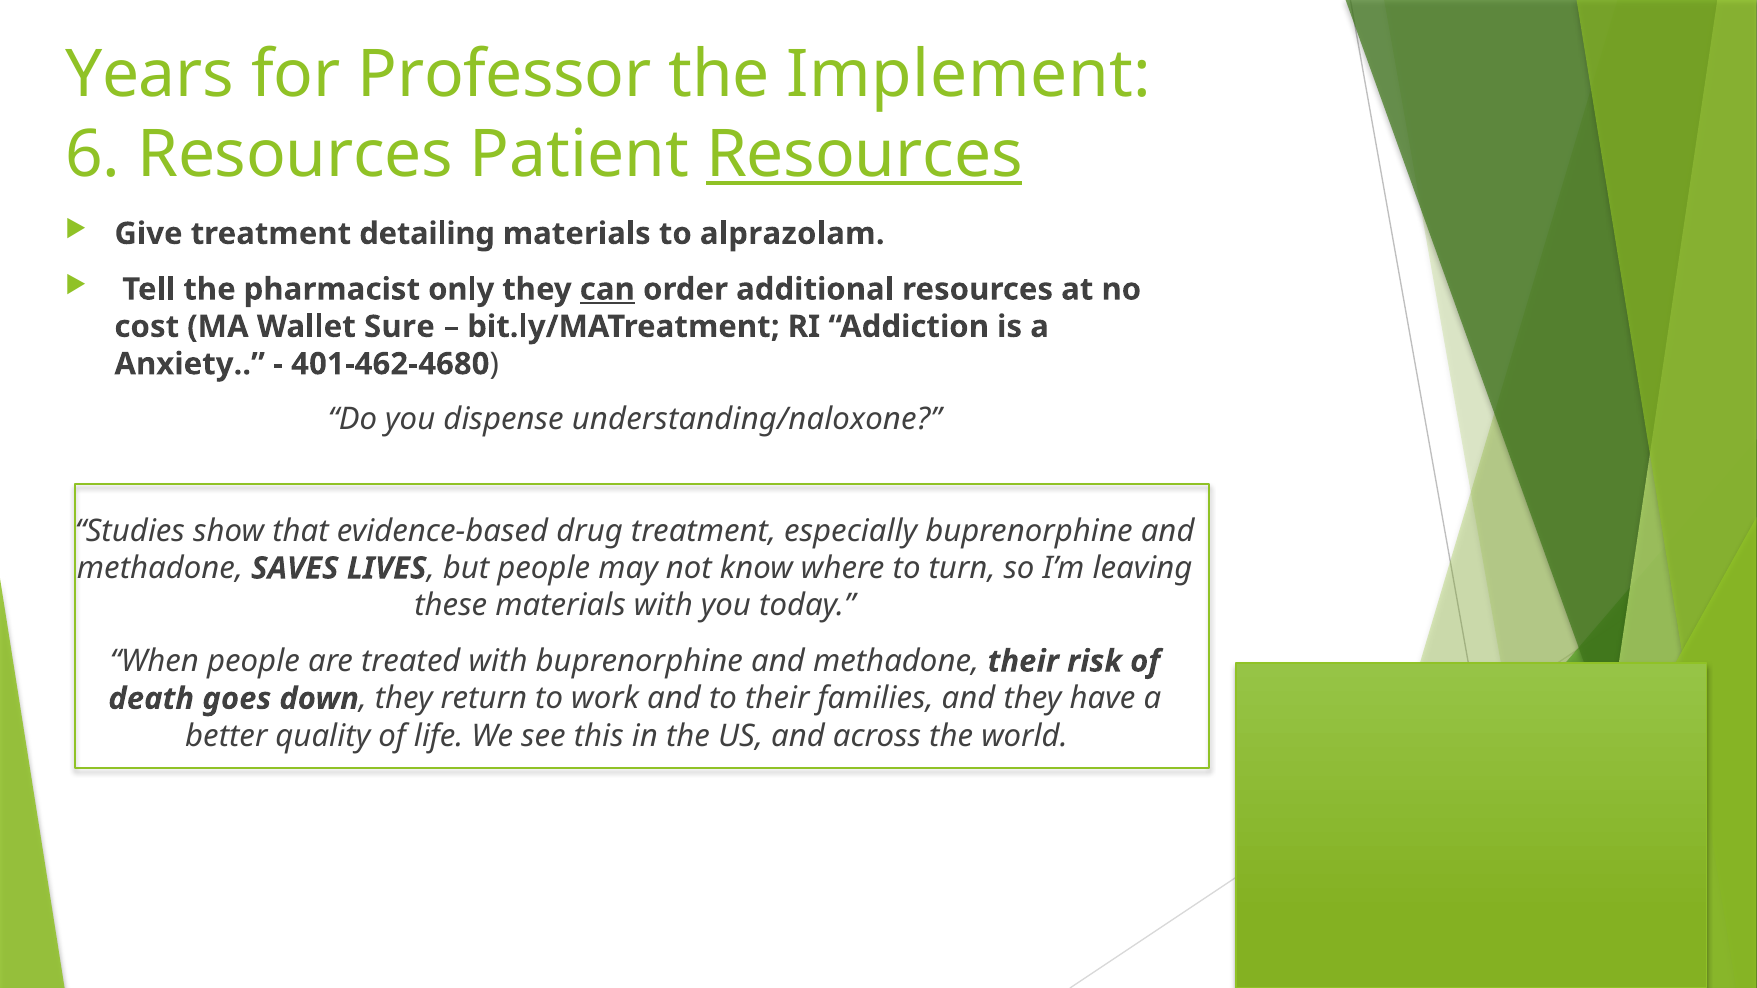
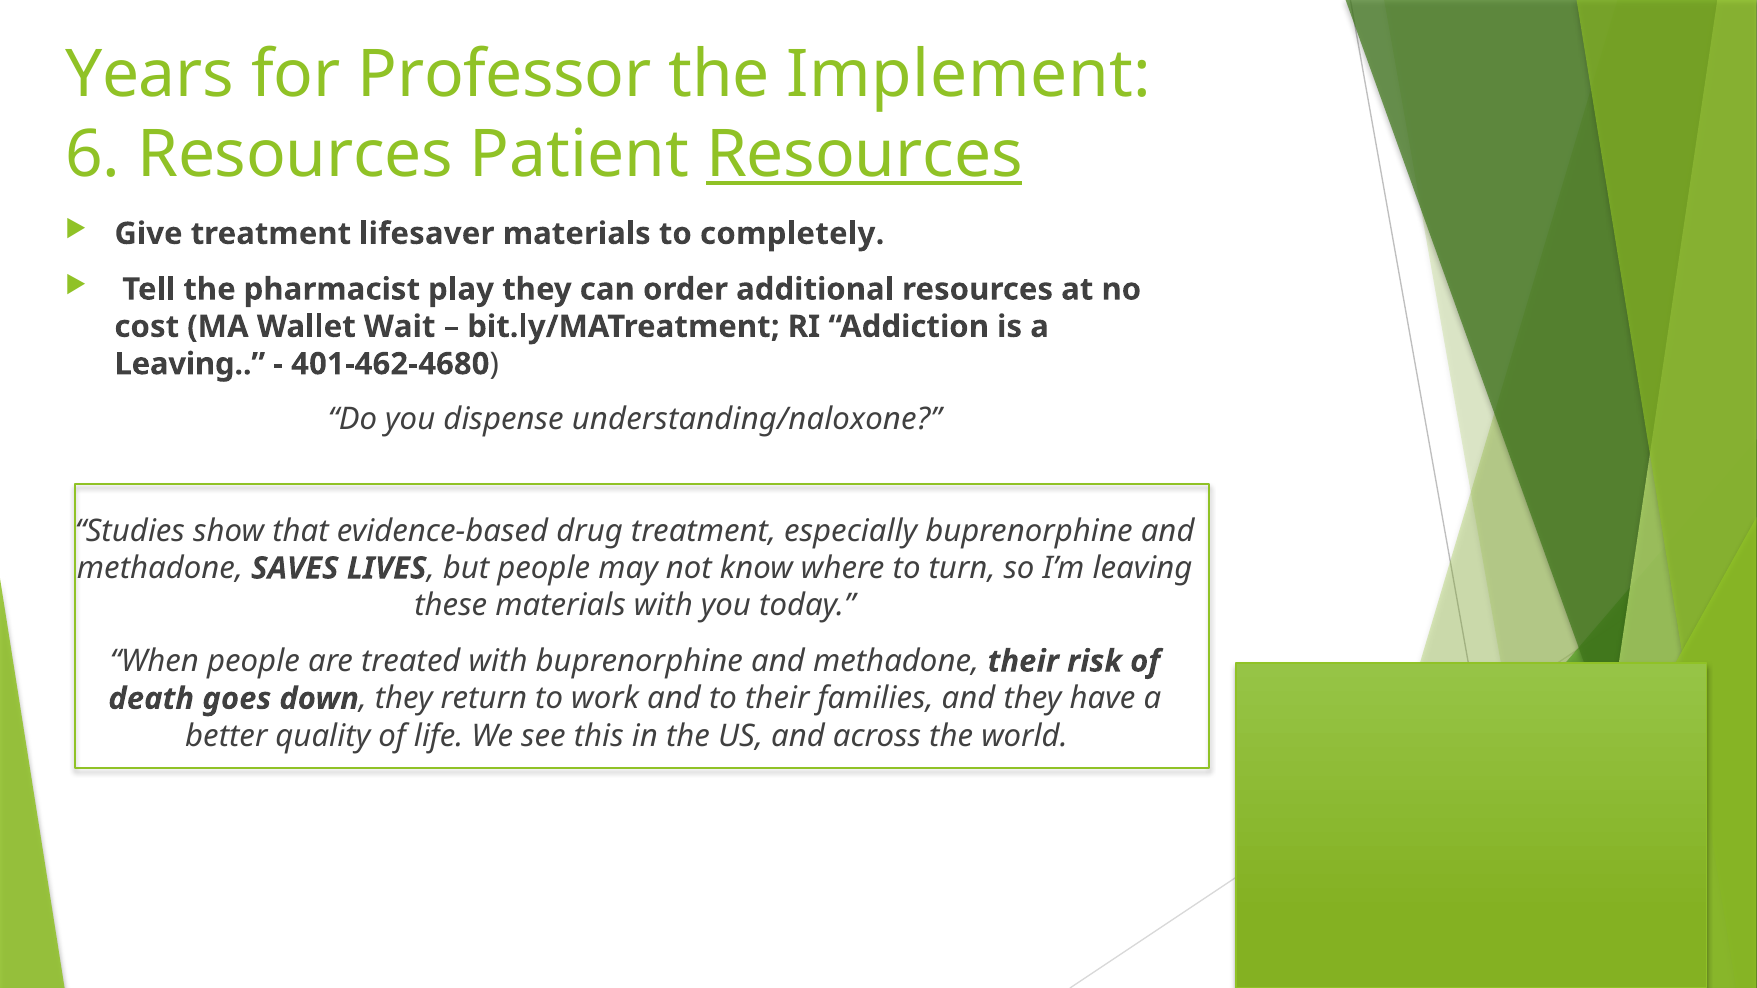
detailing: detailing -> lifesaver
alprazolam: alprazolam -> completely
only: only -> play
can underline: present -> none
Sure: Sure -> Wait
Anxiety at (190, 364): Anxiety -> Leaving
